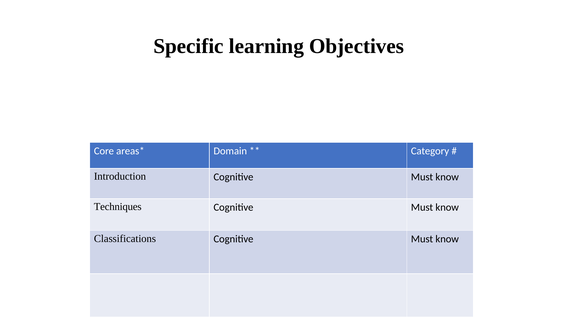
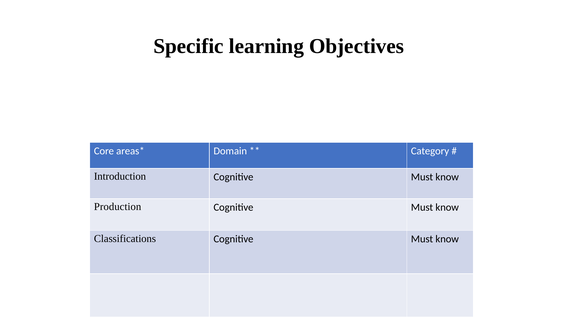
Techniques: Techniques -> Production
